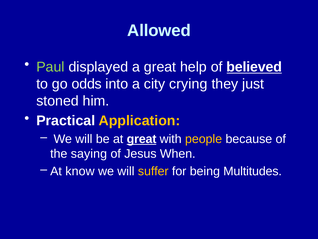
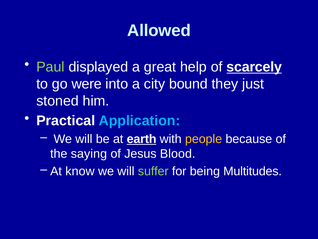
believed: believed -> scarcely
odds: odds -> were
crying: crying -> bound
Application colour: yellow -> light blue
at great: great -> earth
When: When -> Blood
suffer colour: yellow -> light green
